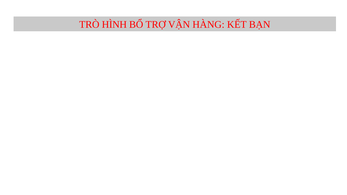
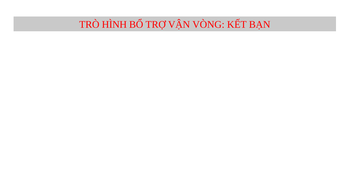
HÀNG: HÀNG -> VÒNG
